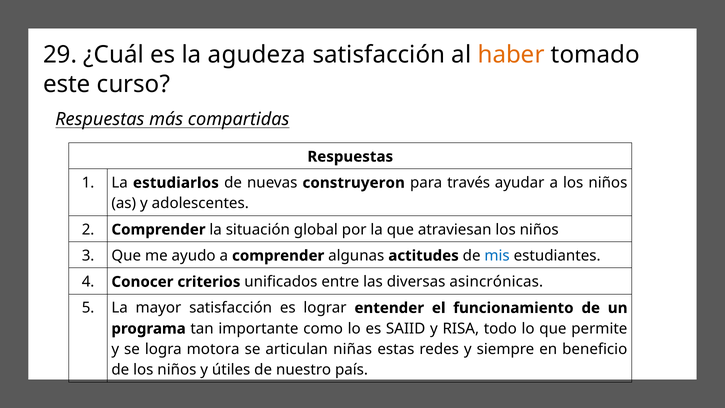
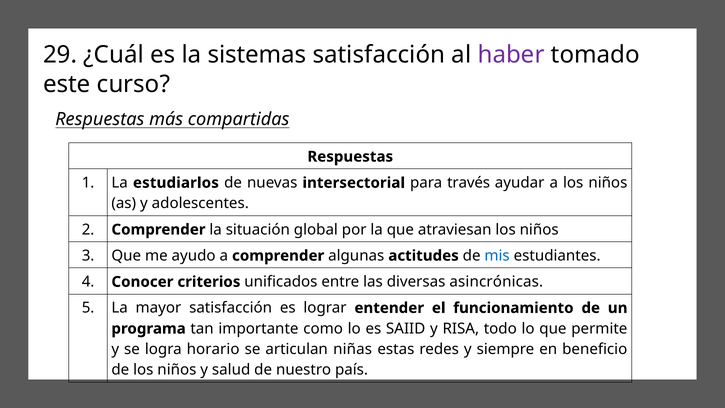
agudeza: agudeza -> sistemas
haber colour: orange -> purple
construyeron: construyeron -> intersectorial
motora: motora -> horario
útiles: útiles -> salud
